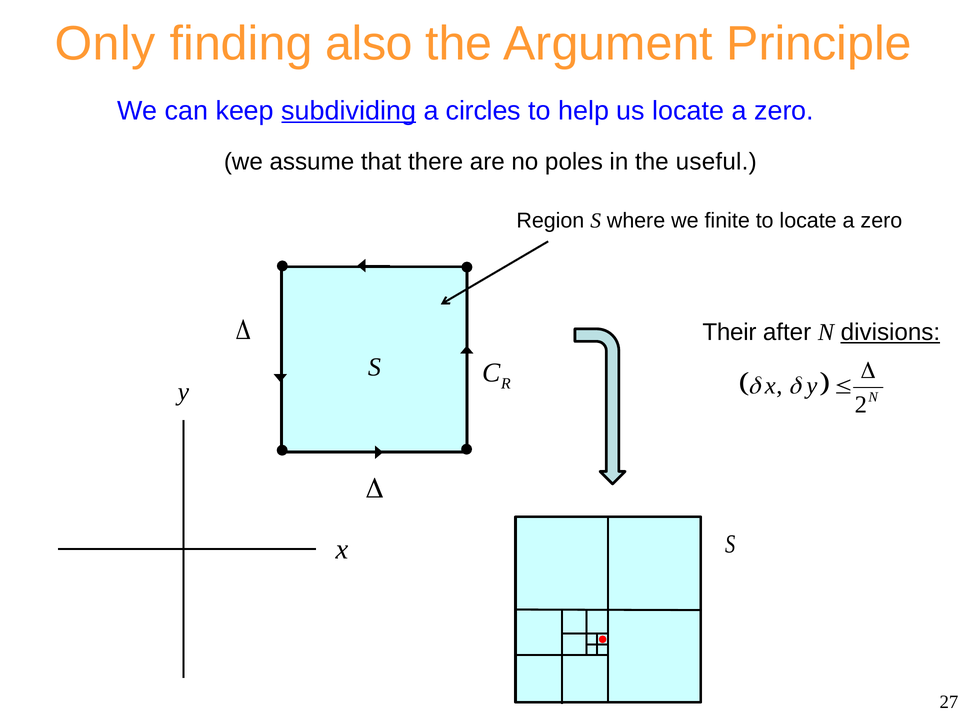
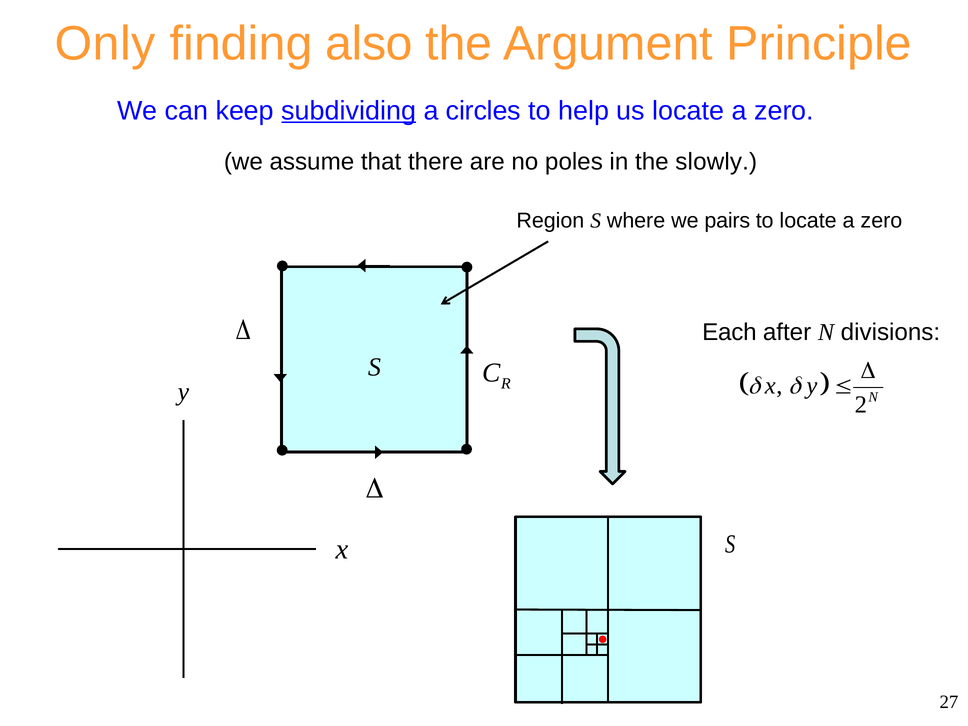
useful: useful -> slowly
finite: finite -> pairs
Their: Their -> Each
divisions underline: present -> none
